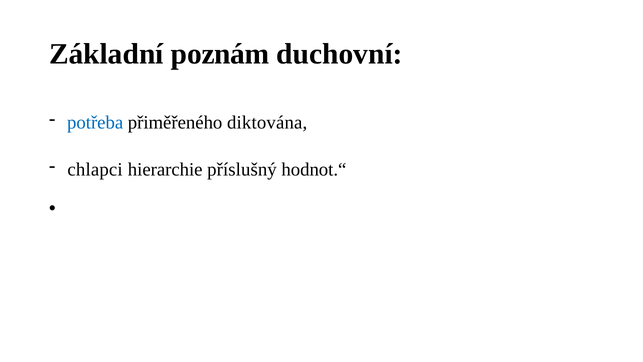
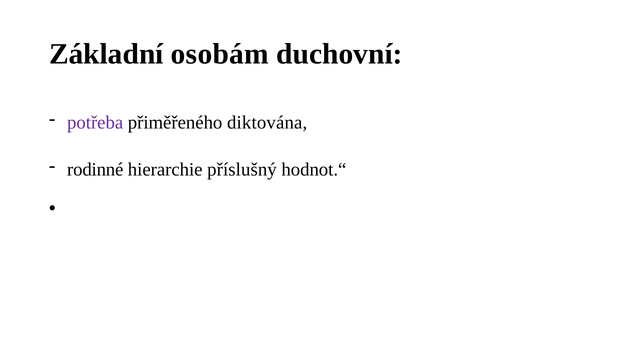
poznám: poznám -> osobám
potřeba colour: blue -> purple
chlapci: chlapci -> rodinné
